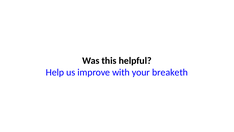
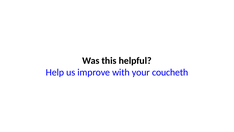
breaketh: breaketh -> coucheth
